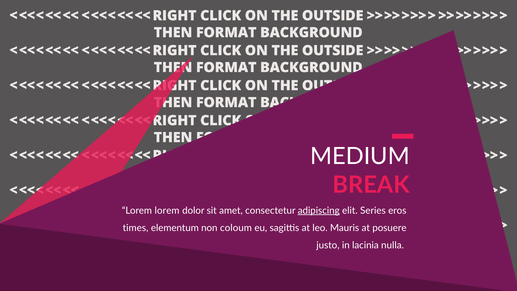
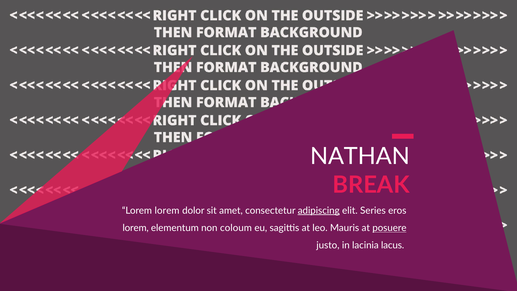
MEDIUM: MEDIUM -> NATHAN
times at (136, 228): times -> lorem
posuere underline: none -> present
nulla: nulla -> lacus
